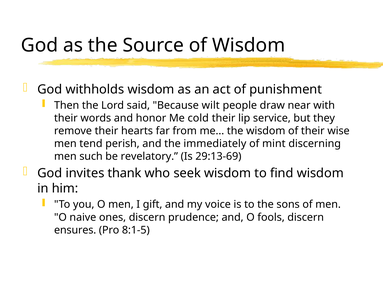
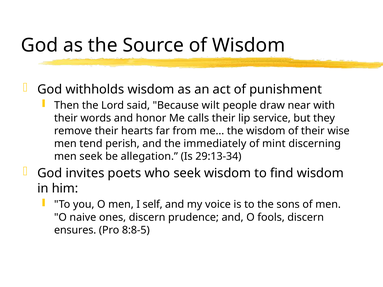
cold: cold -> calls
men such: such -> seek
revelatory: revelatory -> allegation
29:13-69: 29:13-69 -> 29:13-34
thank: thank -> poets
gift: gift -> self
8:1-5: 8:1-5 -> 8:8-5
